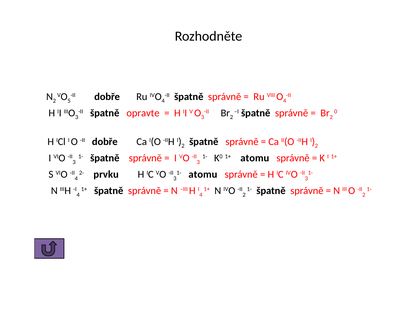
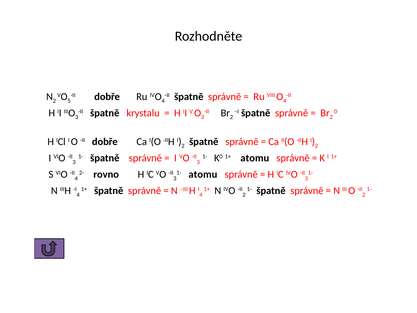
opravte: opravte -> krystalu
prvku: prvku -> rovno
